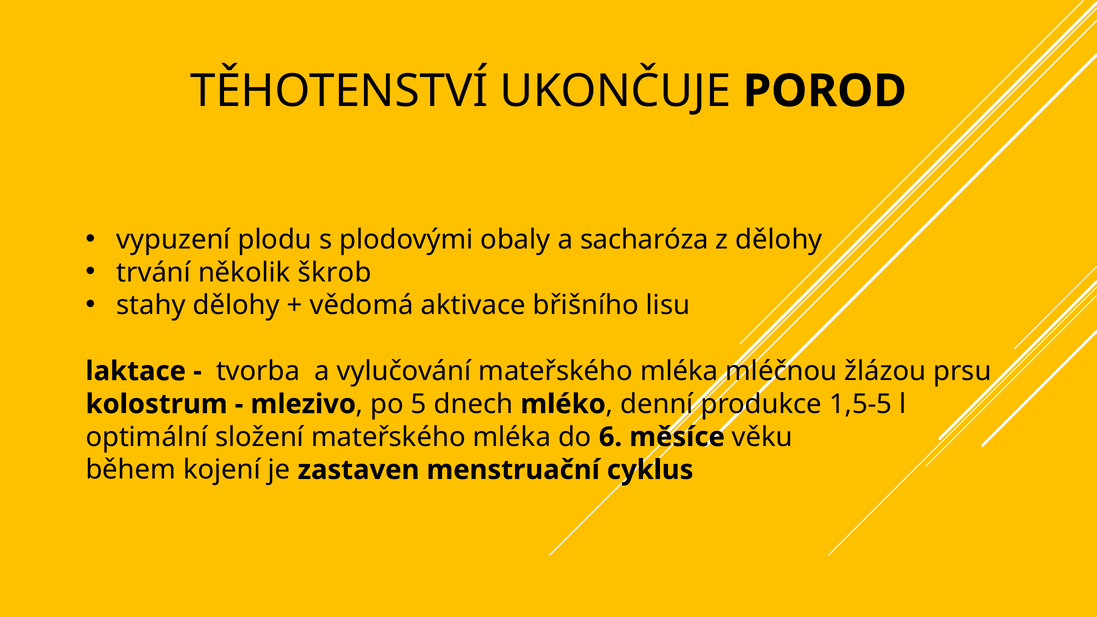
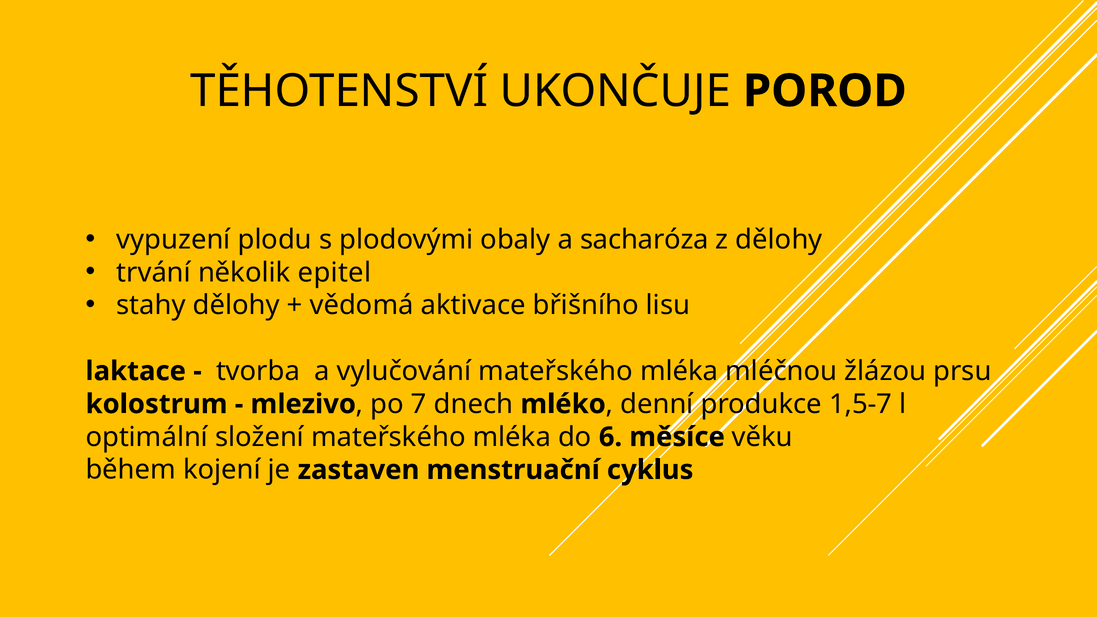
škrob: škrob -> epitel
5: 5 -> 7
1,5-5: 1,5-5 -> 1,5-7
